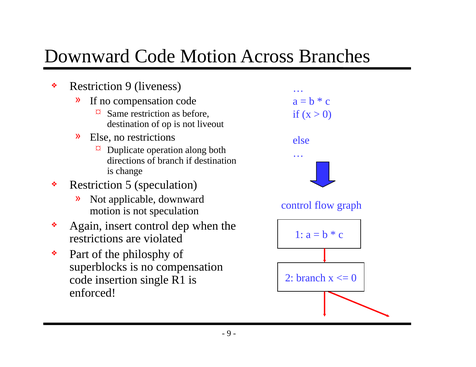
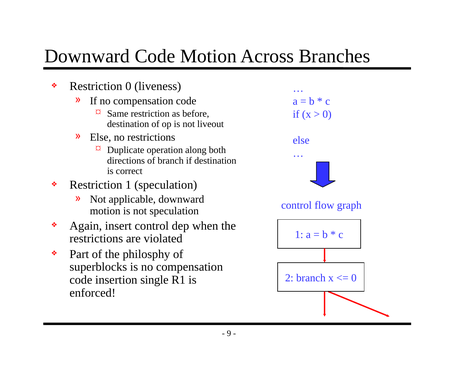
Restriction 9: 9 -> 0
change: change -> correct
Restriction 5: 5 -> 1
